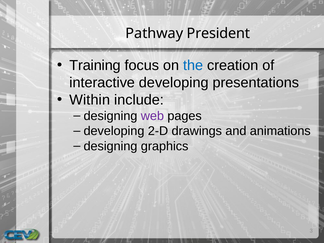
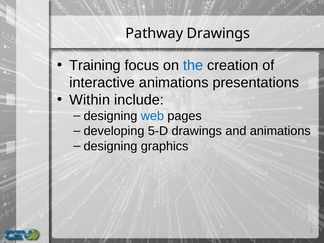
Pathway President: President -> Drawings
interactive developing: developing -> animations
web colour: purple -> blue
2-D: 2-D -> 5-D
